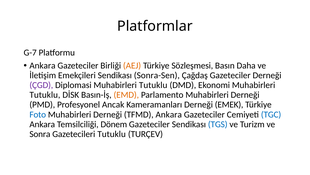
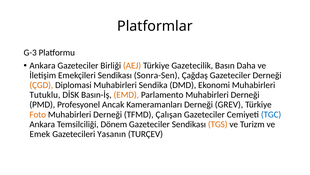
G-7: G-7 -> G-3
Sözleşmesi: Sözleşmesi -> Gazetecilik
ÇGD colour: purple -> orange
Diplomasi Muhabirleri Tutuklu: Tutuklu -> Sendika
EMEK: EMEK -> GREV
Foto colour: blue -> orange
TFMD Ankara: Ankara -> Çalışan
TGS colour: blue -> orange
Sonra: Sonra -> Emek
Gazetecileri Tutuklu: Tutuklu -> Yasanın
